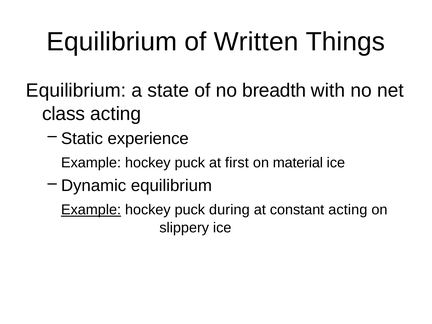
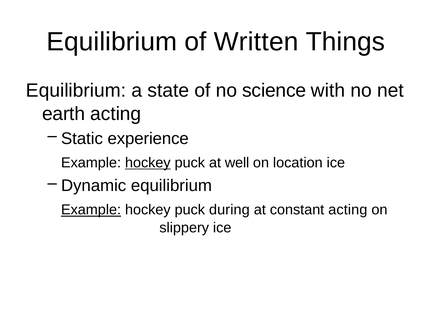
breadth: breadth -> science
class: class -> earth
hockey at (148, 163) underline: none -> present
first: first -> well
material: material -> location
